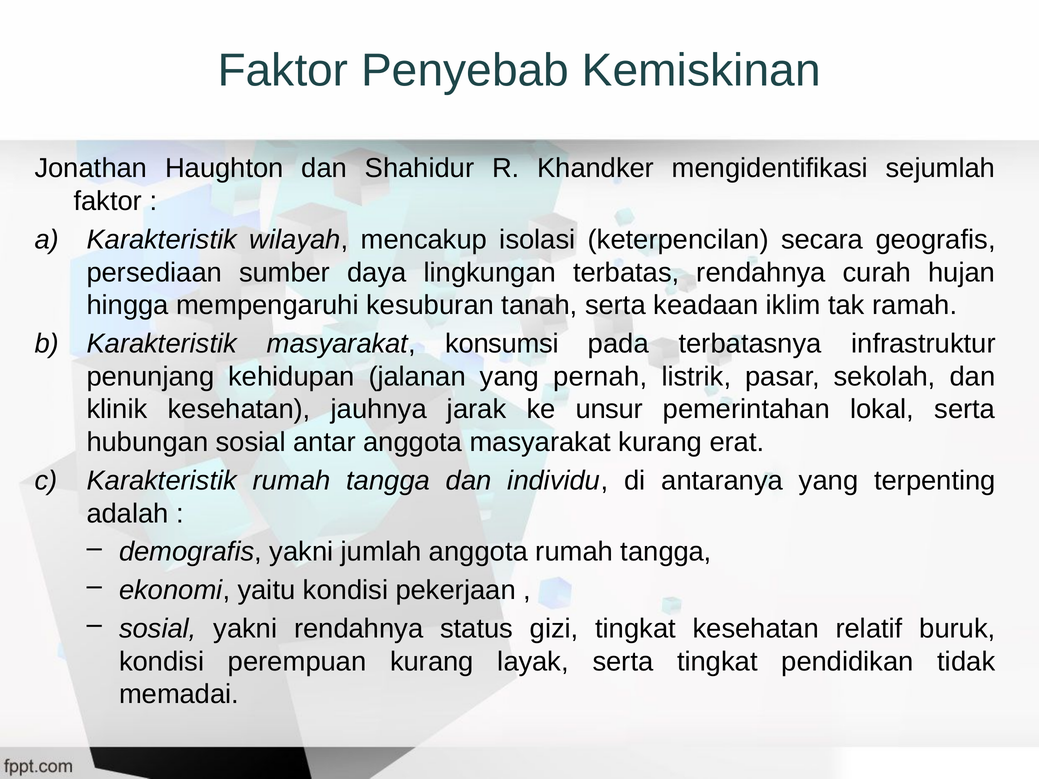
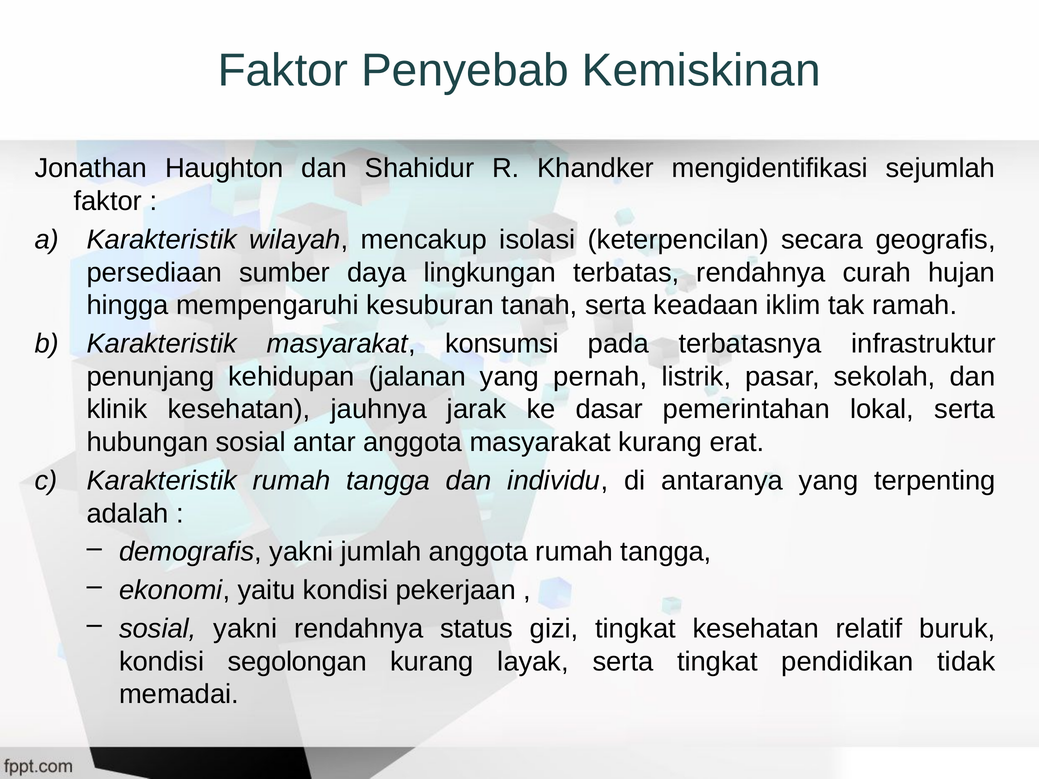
unsur: unsur -> dasar
perempuan: perempuan -> segolongan
